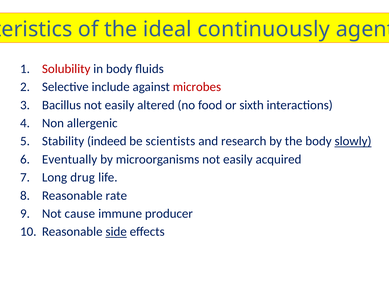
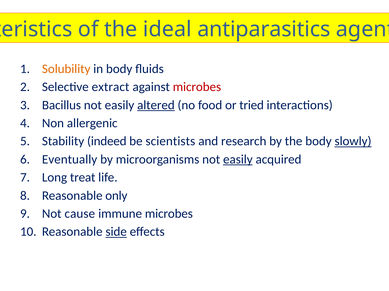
continuously: continuously -> antiparasitics
Solubility colour: red -> orange
include: include -> extract
altered underline: none -> present
sixth: sixth -> tried
easily at (238, 160) underline: none -> present
drug: drug -> treat
rate: rate -> only
immune producer: producer -> microbes
